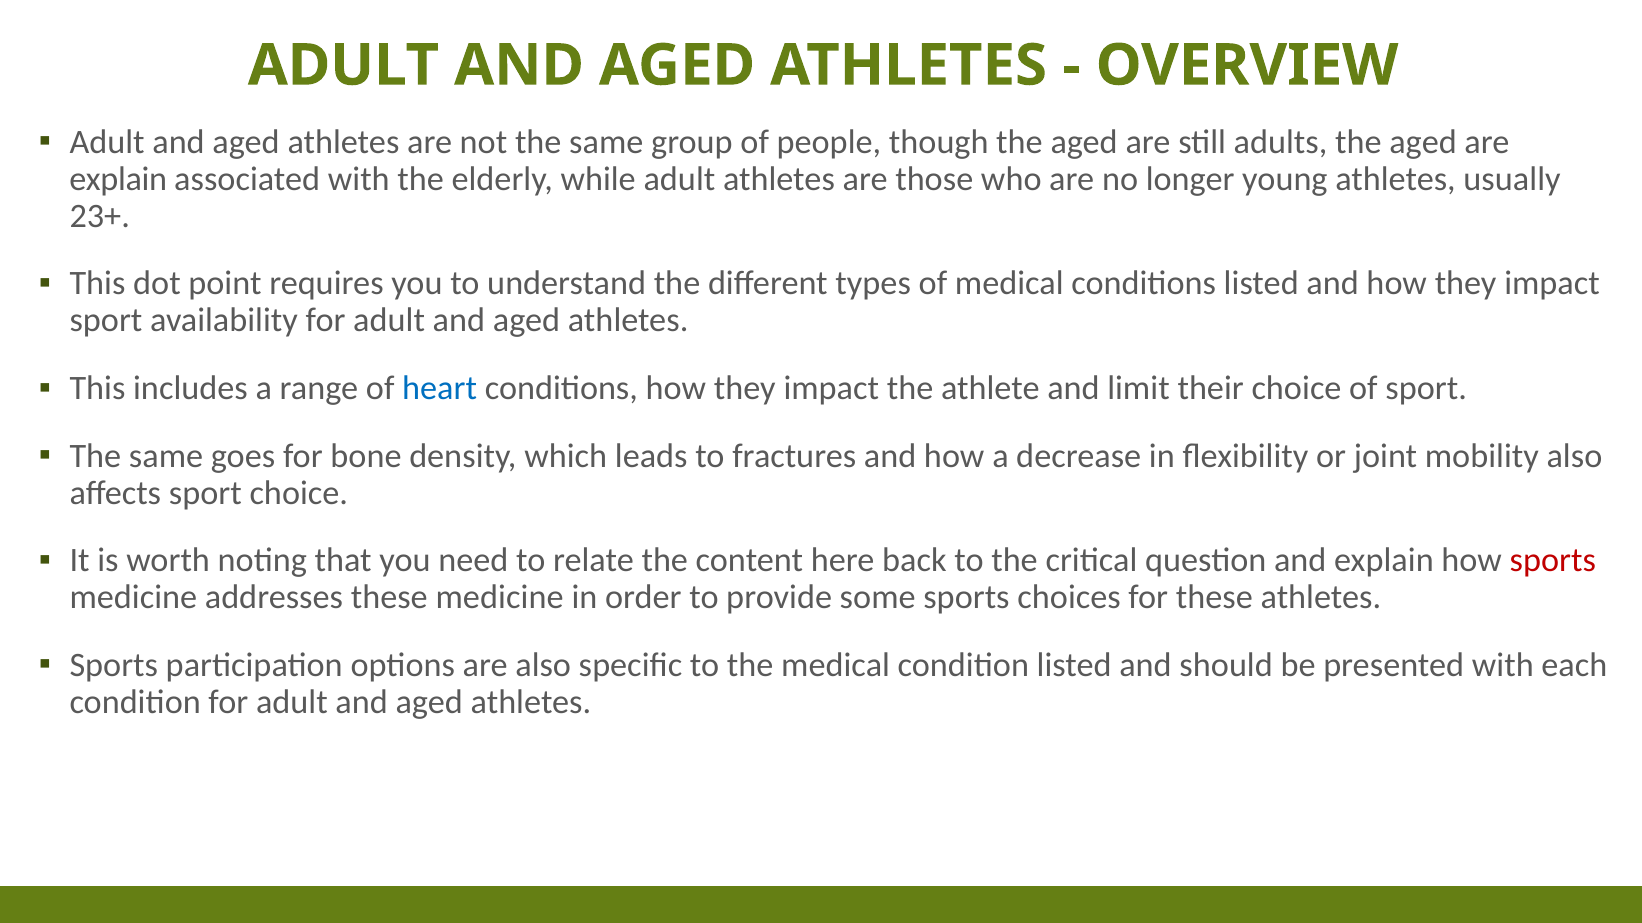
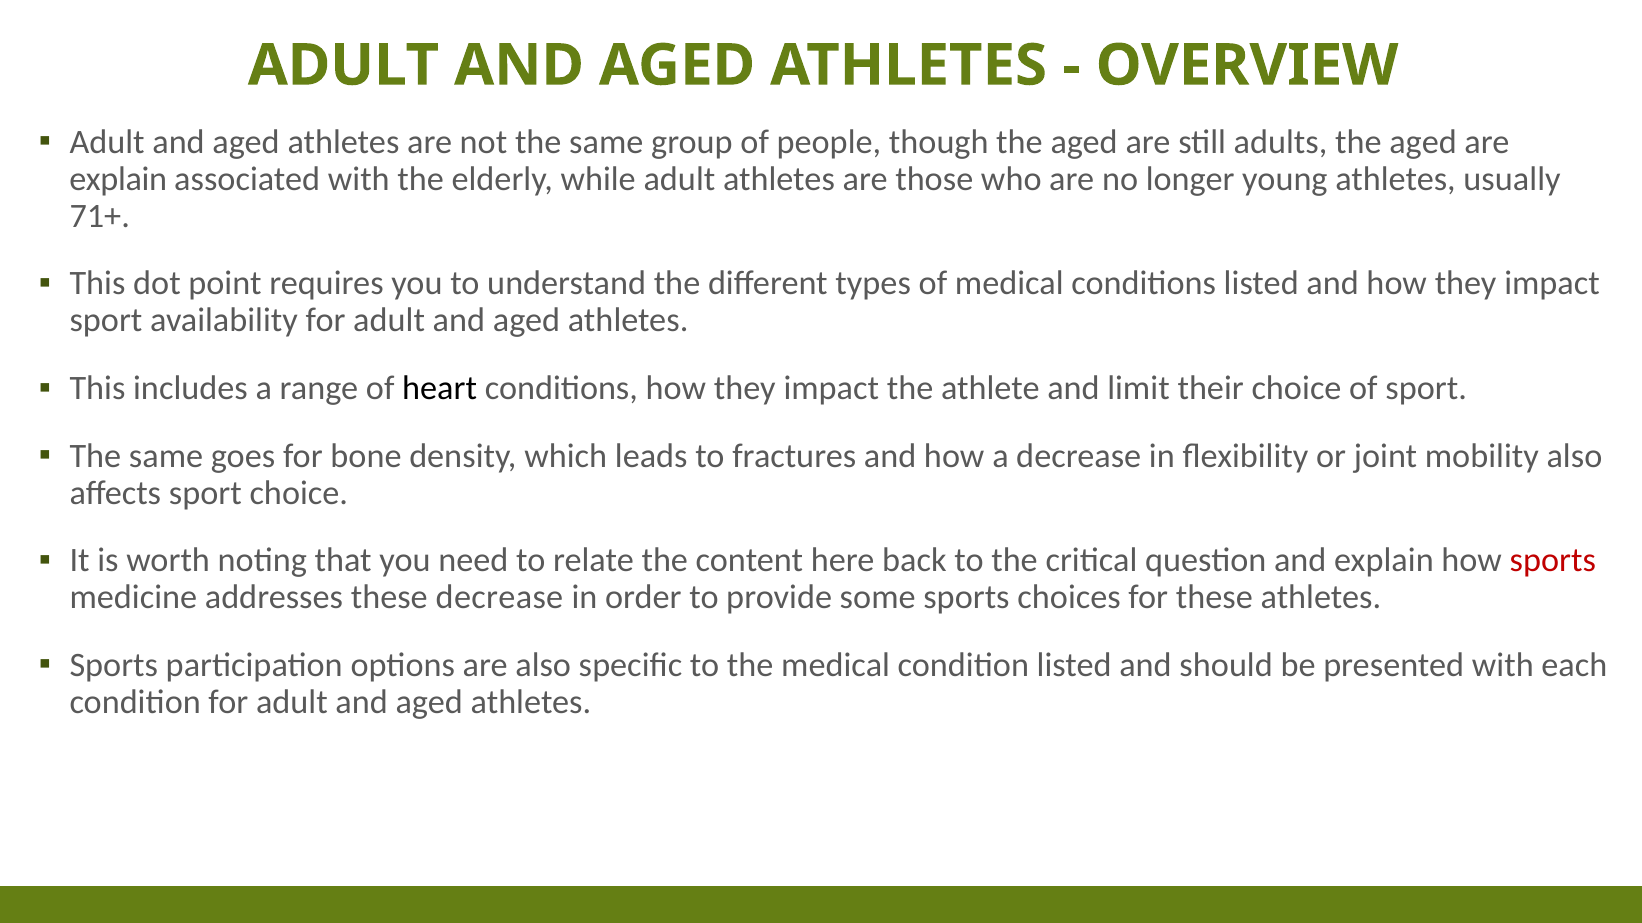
23+: 23+ -> 71+
heart colour: blue -> black
these medicine: medicine -> decrease
